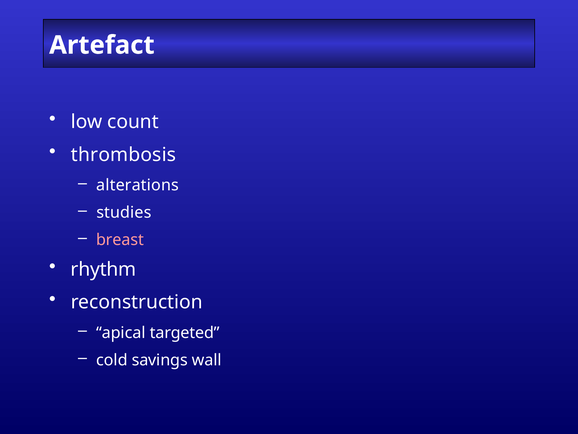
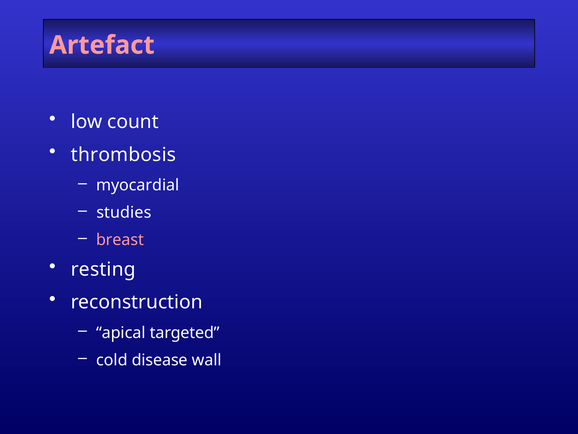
Artefact colour: white -> pink
alterations: alterations -> myocardial
rhythm: rhythm -> resting
savings: savings -> disease
